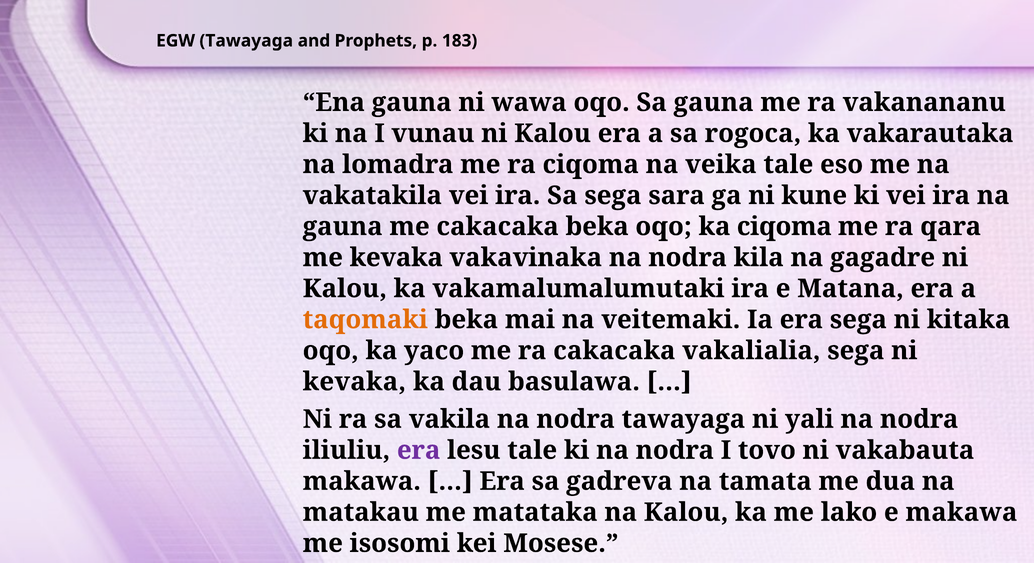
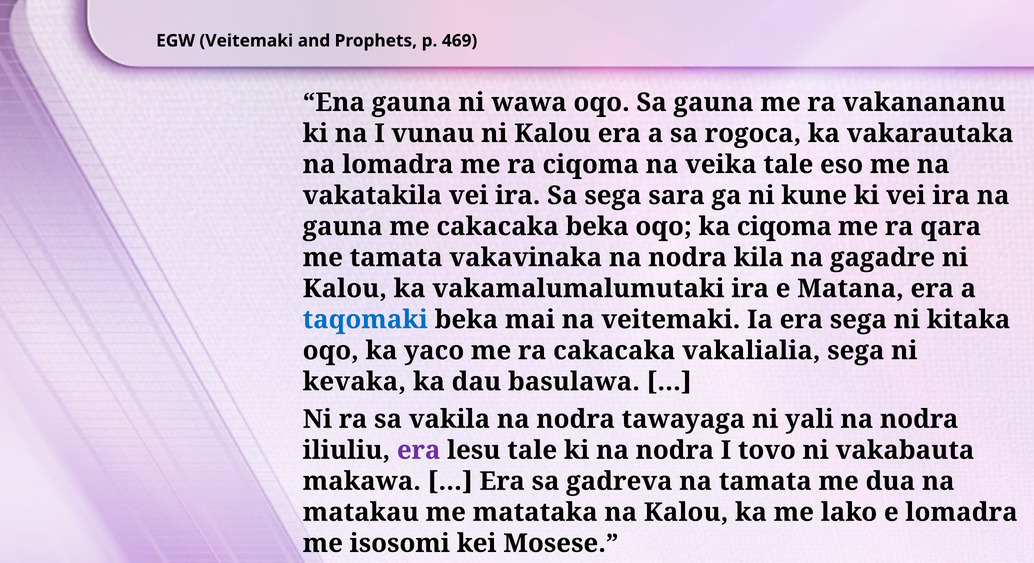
EGW Tawayaga: Tawayaga -> Veitemaki
183: 183 -> 469
me kevaka: kevaka -> tamata
taqomaki colour: orange -> blue
e makawa: makawa -> lomadra
